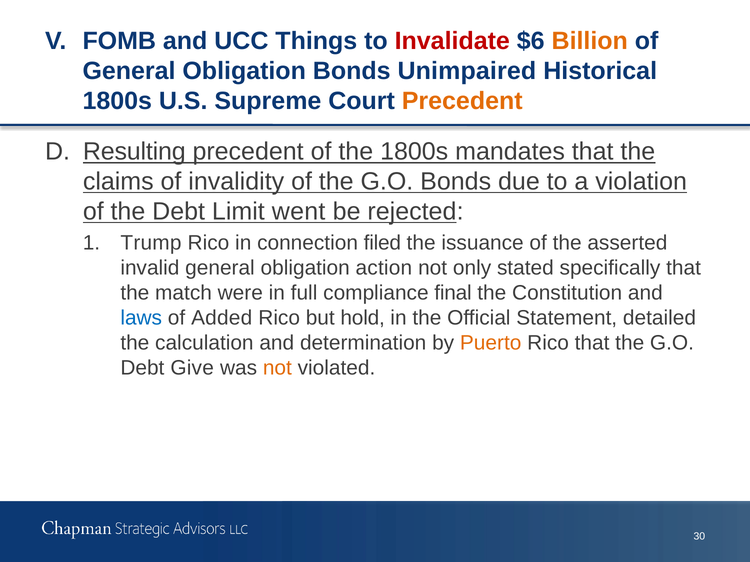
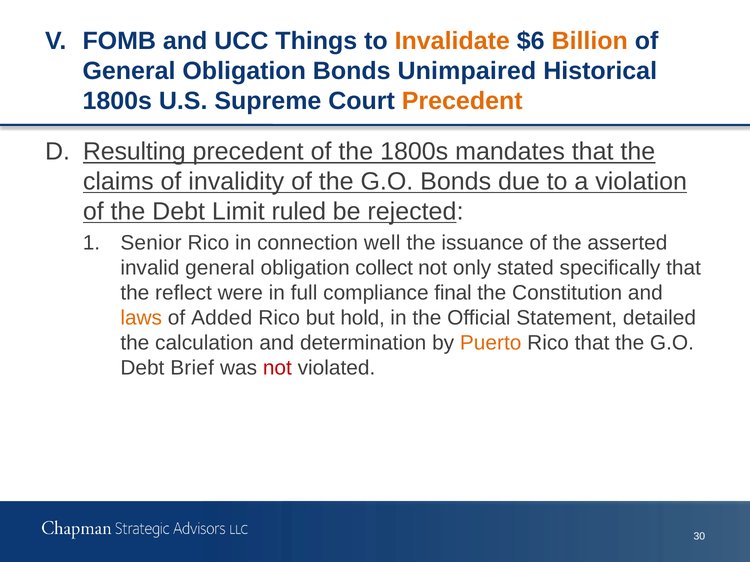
Invalidate colour: red -> orange
went: went -> ruled
Trump: Trump -> Senior
filed: filed -> well
action: action -> collect
match: match -> reflect
laws colour: blue -> orange
Give: Give -> Brief
not at (277, 368) colour: orange -> red
